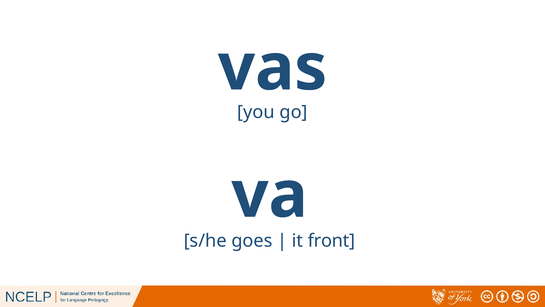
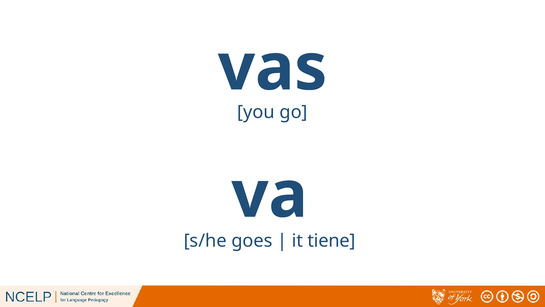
front: front -> tiene
